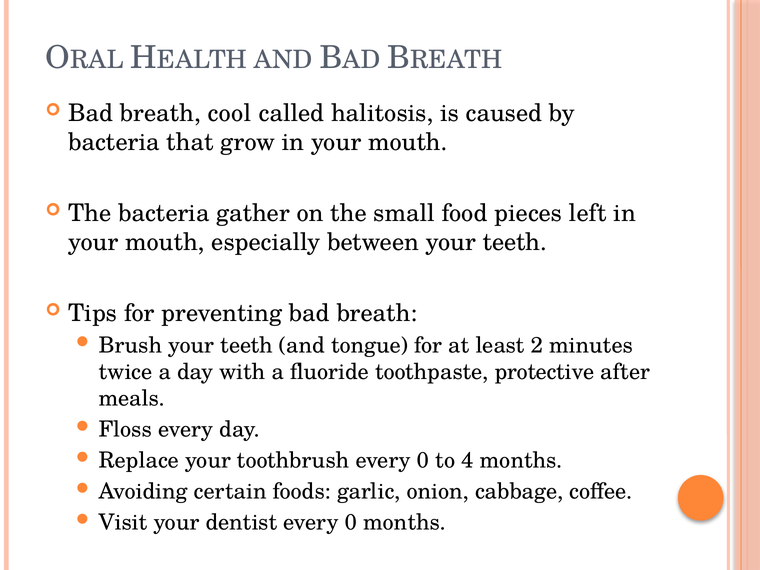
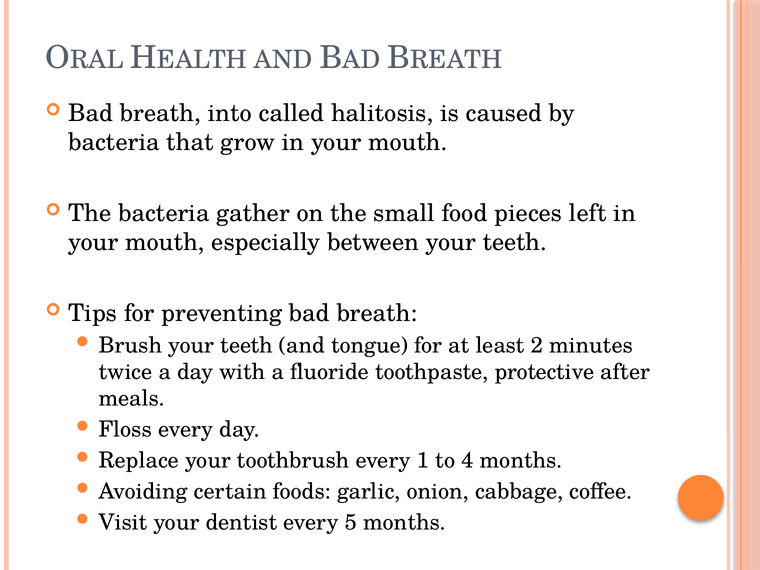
cool: cool -> into
toothbrush every 0: 0 -> 1
dentist every 0: 0 -> 5
